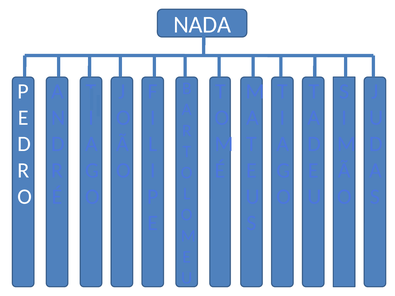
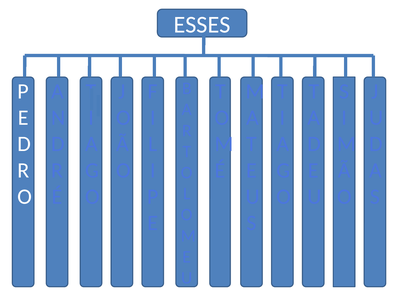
NADA: NADA -> ESSES
